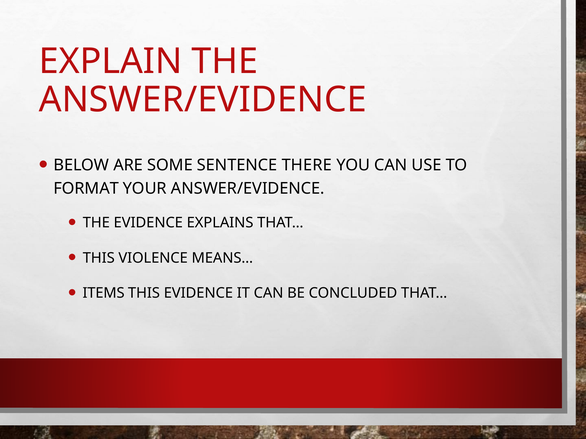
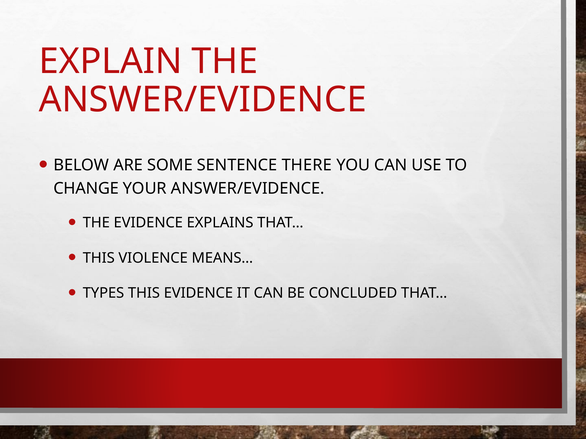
FORMAT: FORMAT -> CHANGE
ITEMS: ITEMS -> TYPES
